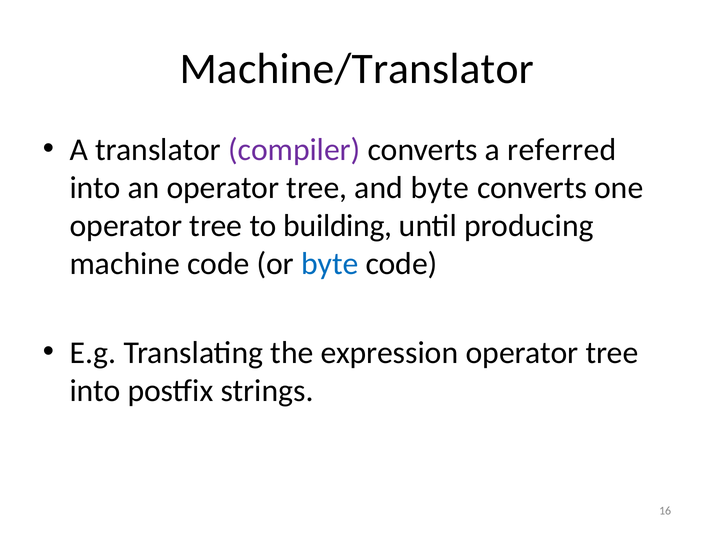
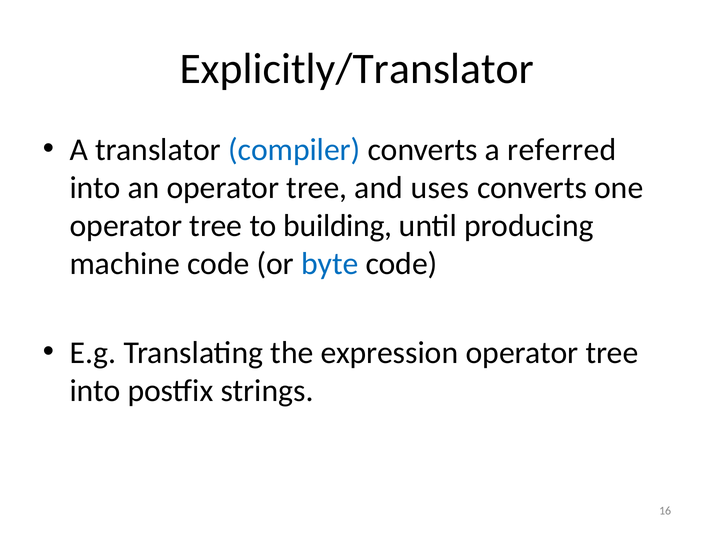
Machine/Translator: Machine/Translator -> Explicitly/Translator
compiler colour: purple -> blue
and byte: byte -> uses
